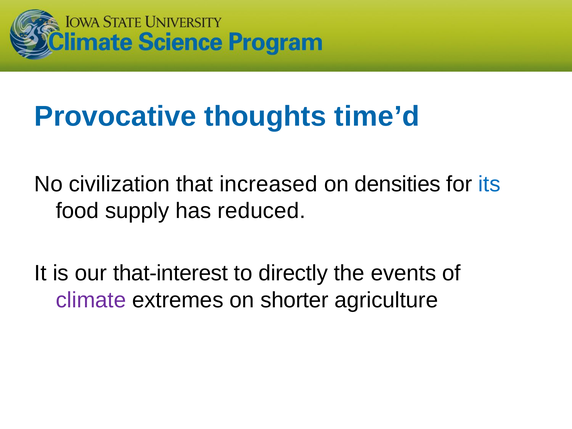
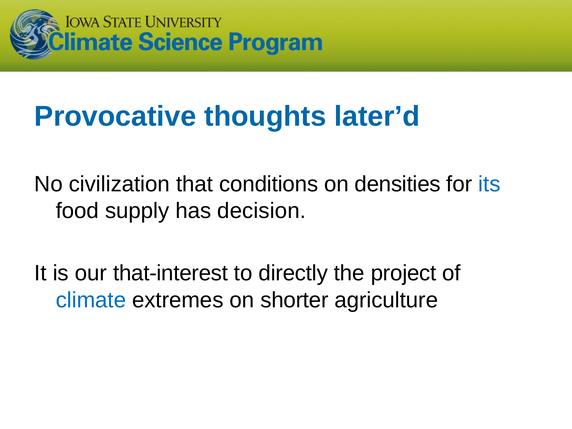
time’d: time’d -> later’d
increased: increased -> conditions
reduced: reduced -> decision
events: events -> project
climate colour: purple -> blue
